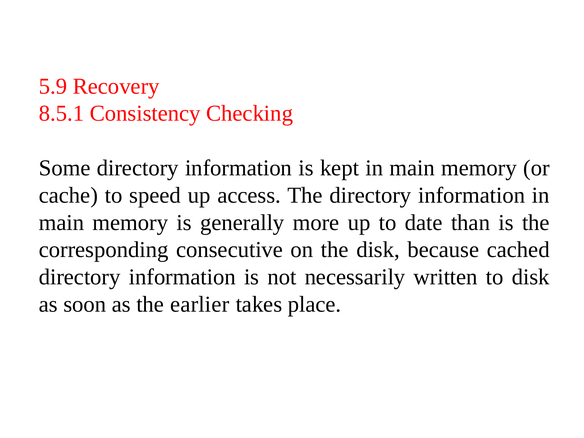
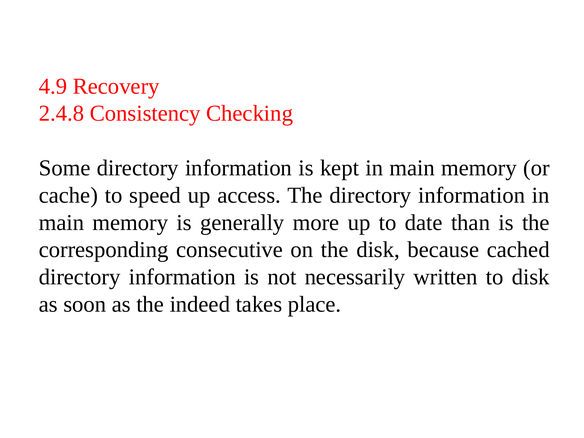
5.9: 5.9 -> 4.9
8.5.1: 8.5.1 -> 2.4.8
earlier: earlier -> indeed
